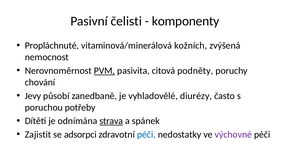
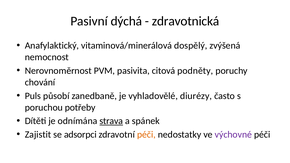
čelisti: čelisti -> dýchá
komponenty: komponenty -> zdravotnická
Propláchnuté: Propláchnuté -> Anafylaktický
kožních: kožních -> dospělý
PVM underline: present -> none
Jevy: Jevy -> Puls
péči at (146, 135) colour: blue -> orange
